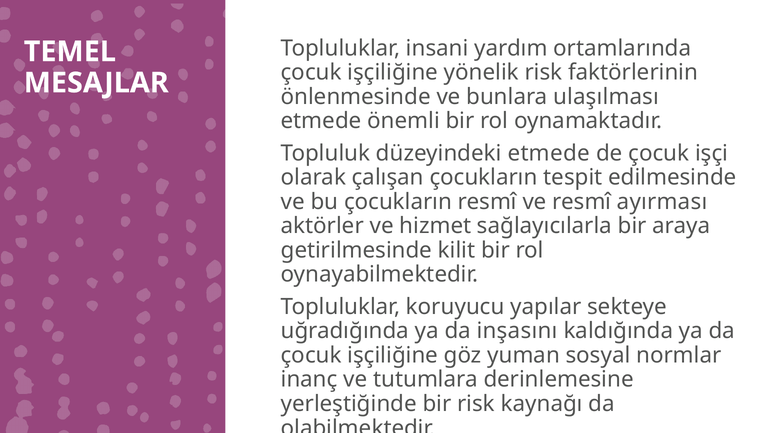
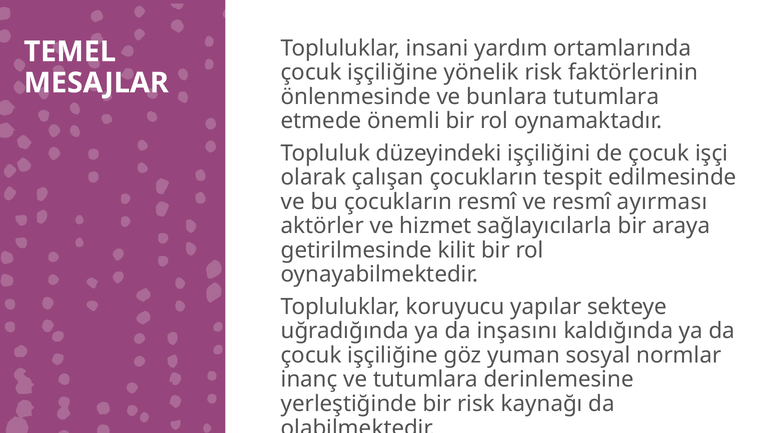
bunlara ulaşılması: ulaşılması -> tutumlara
düzeyindeki etmede: etmede -> işçiliğini
